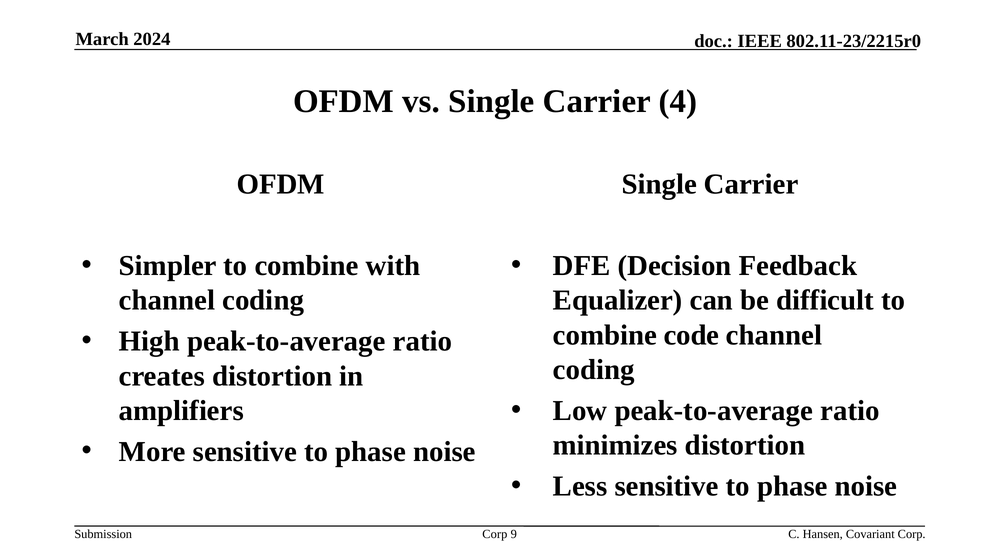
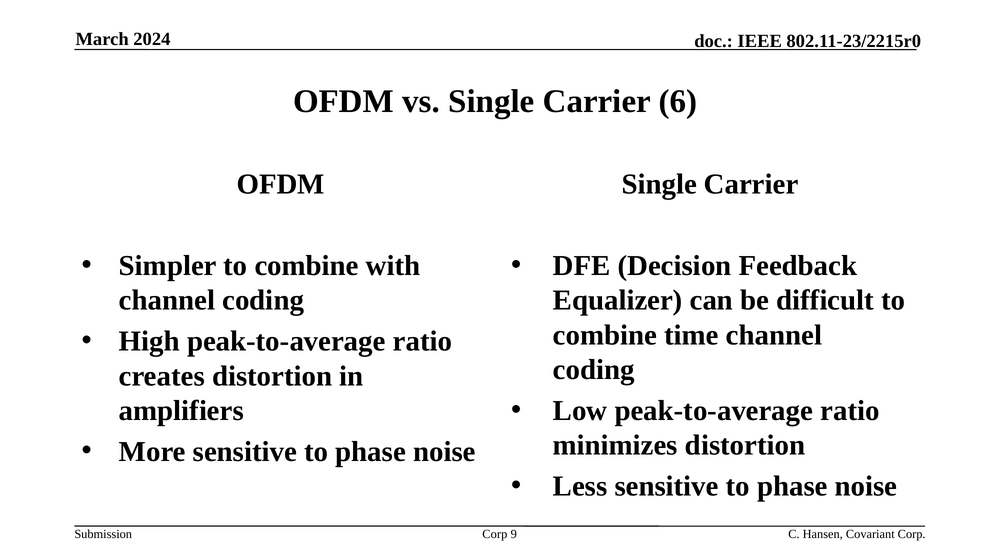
4: 4 -> 6
code: code -> time
